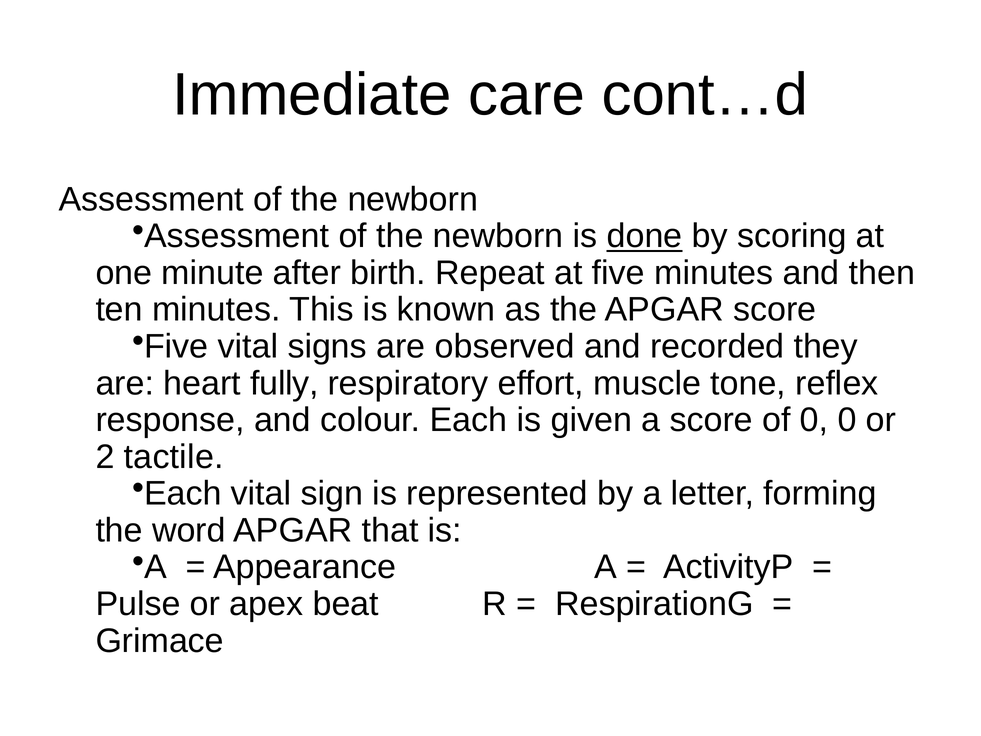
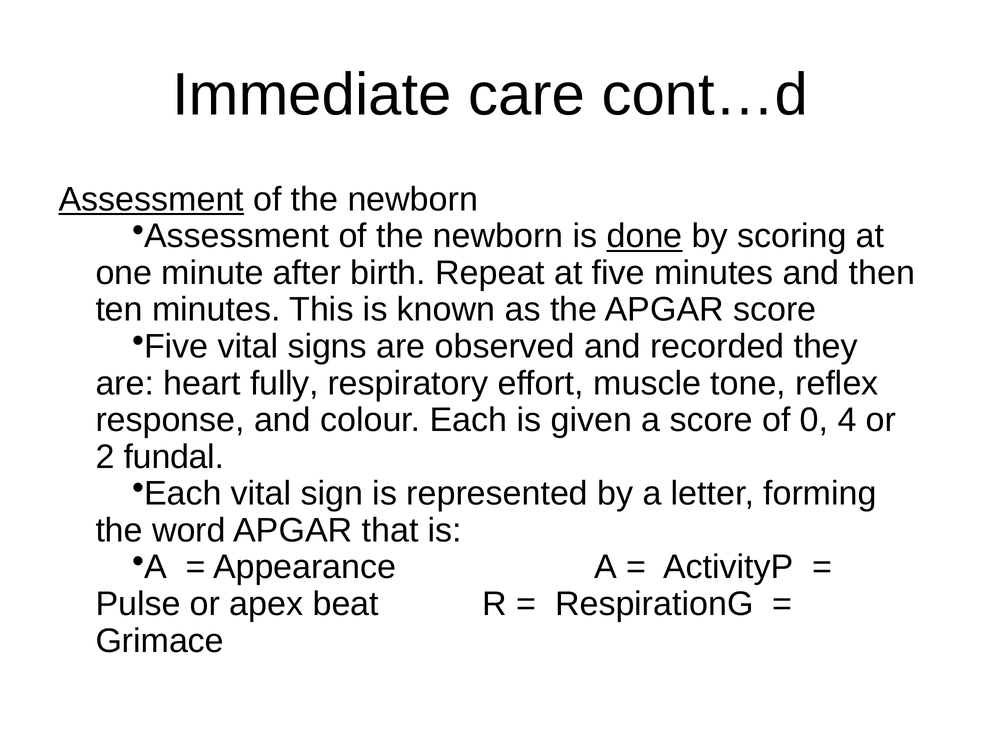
Assessment at (151, 199) underline: none -> present
0 0: 0 -> 4
tactile: tactile -> fundal
